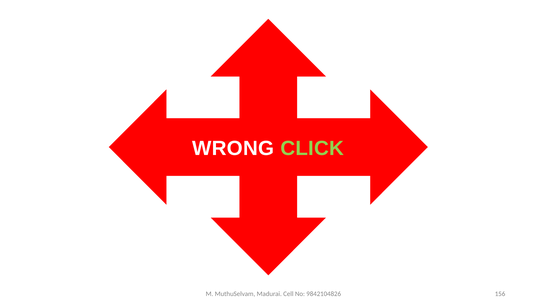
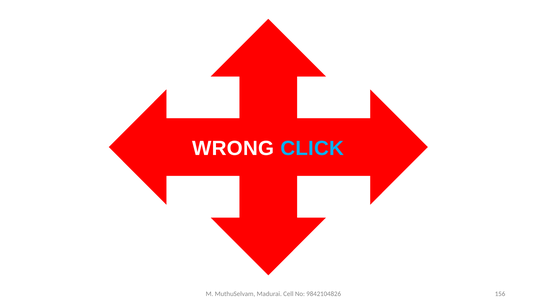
CLICK colour: light green -> light blue
